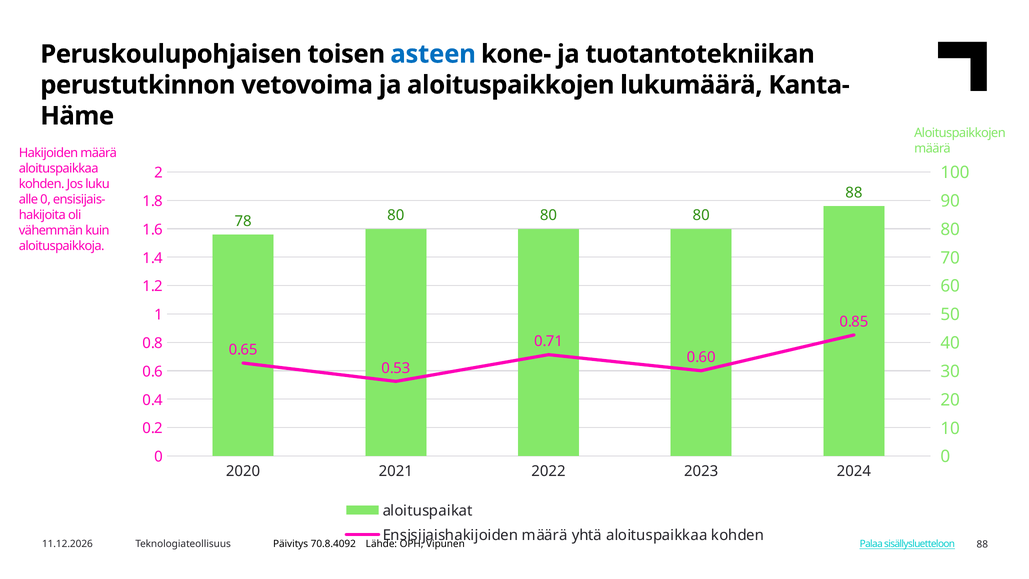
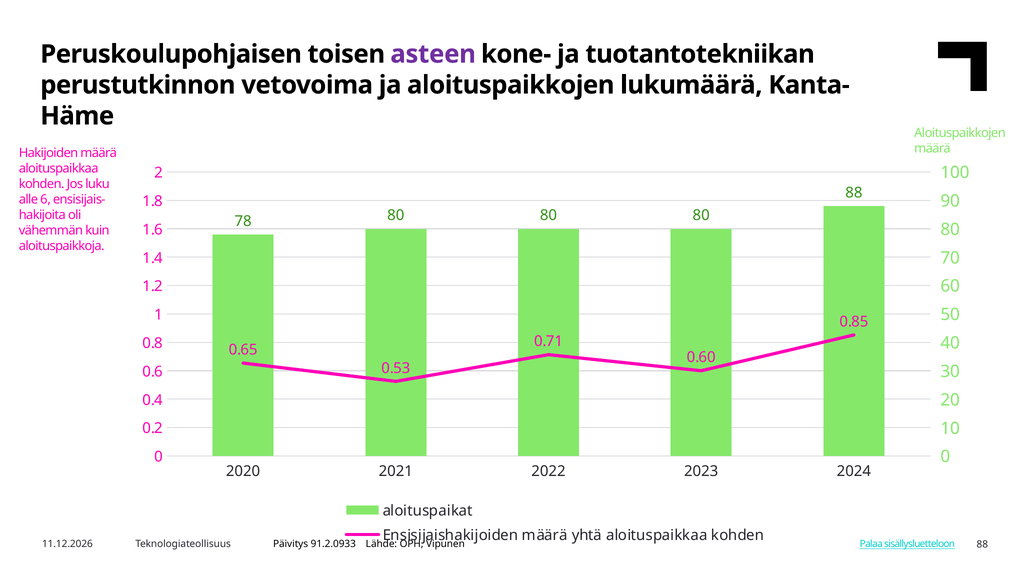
asteen colour: blue -> purple
alle 0: 0 -> 6
70.8.4092: 70.8.4092 -> 91.2.0933
